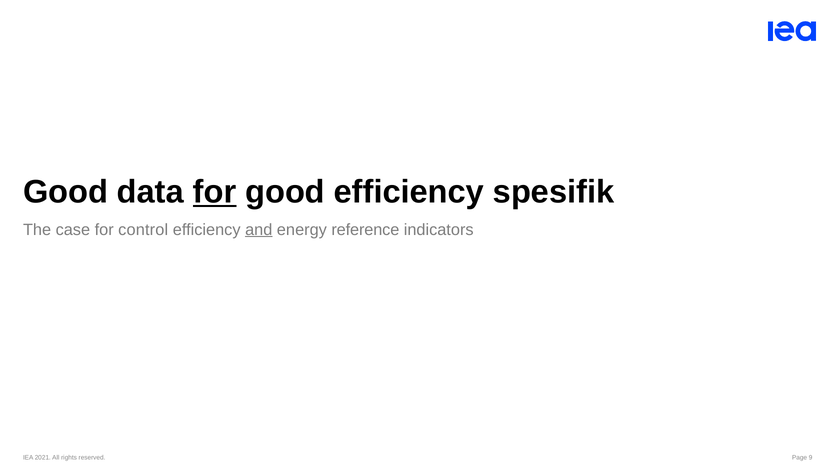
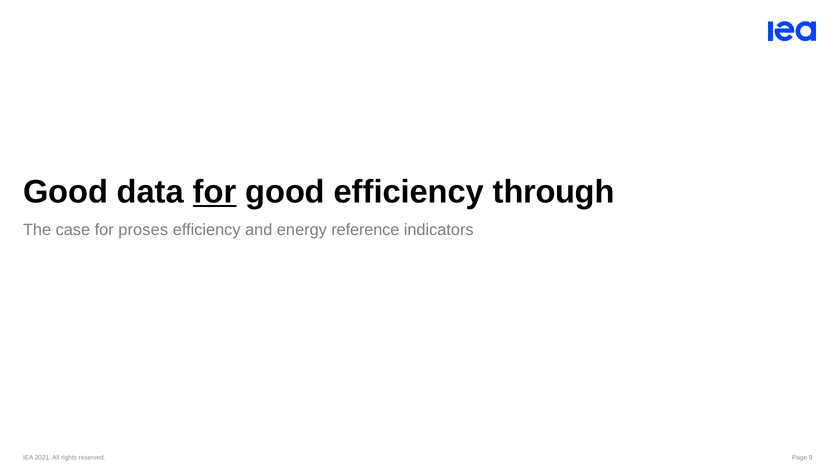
spesifik: spesifik -> through
control: control -> proses
and underline: present -> none
